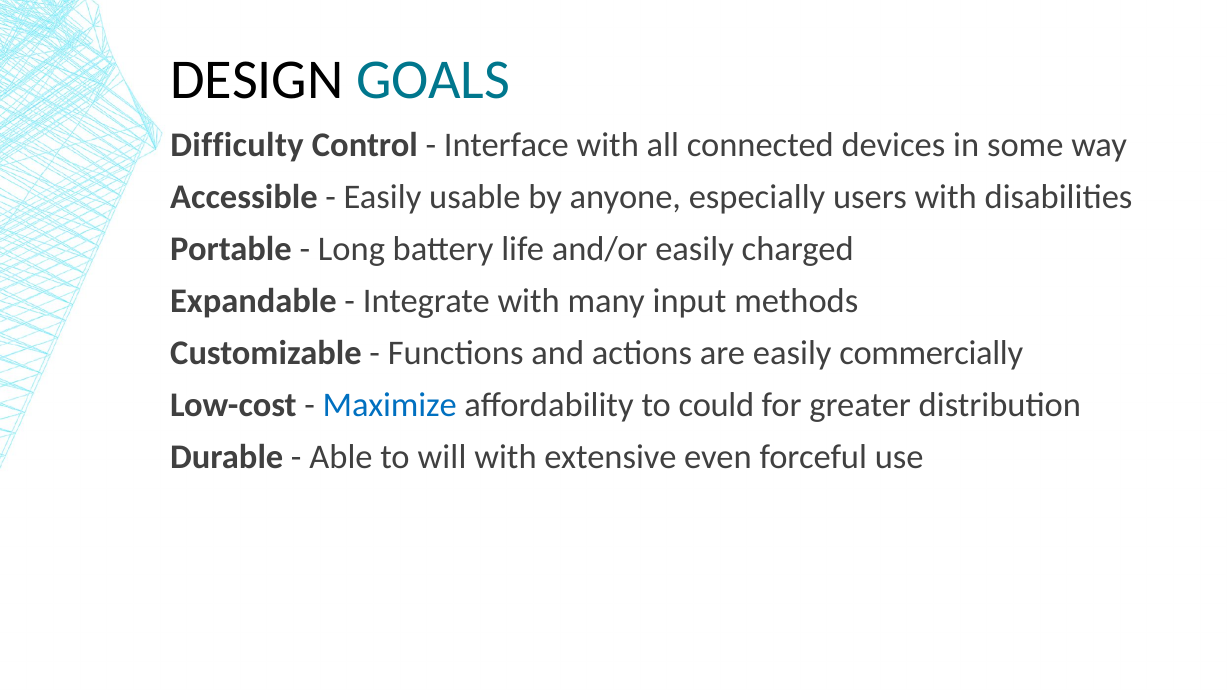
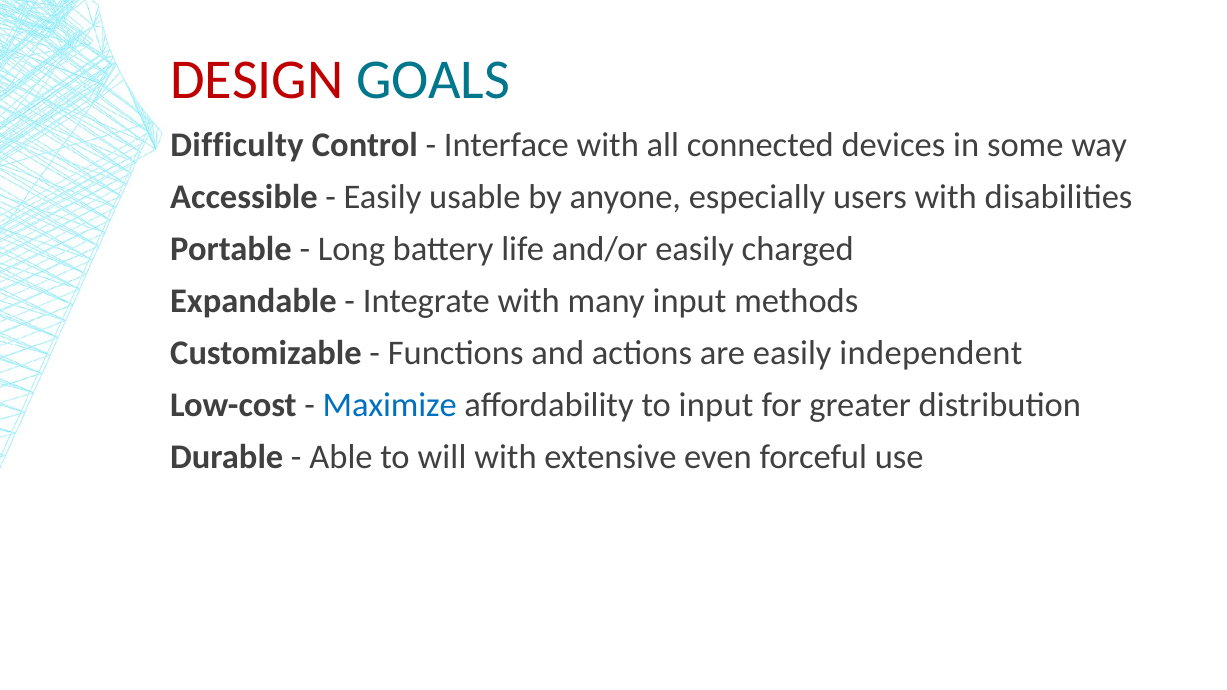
DESIGN colour: black -> red
commercially: commercially -> independent
to could: could -> input
